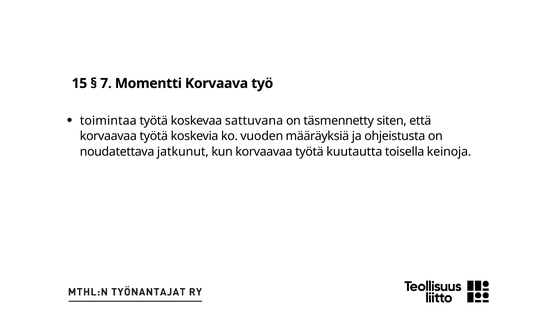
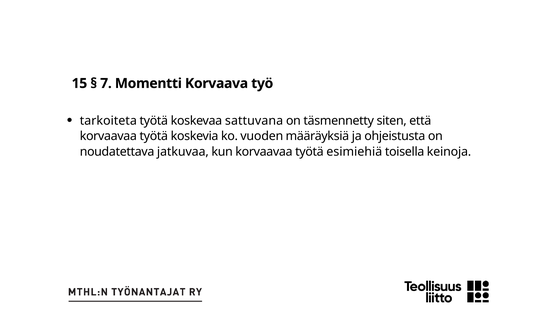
toimintaa: toimintaa -> tarkoiteta
jatkunut: jatkunut -> jatkuvaa
kuutautta: kuutautta -> esimiehiä
